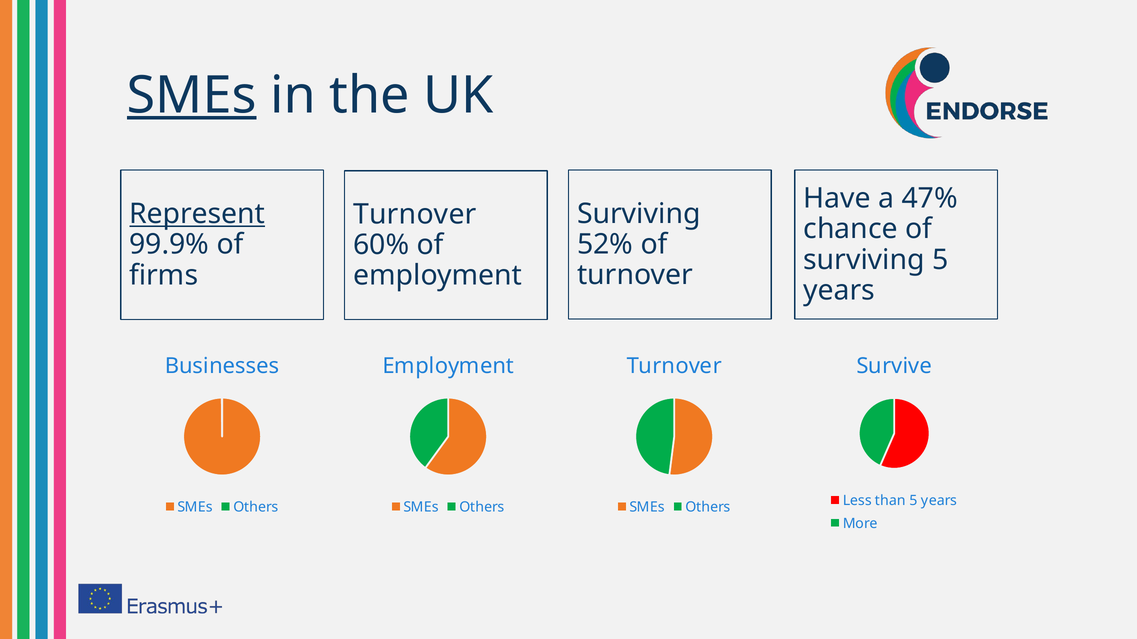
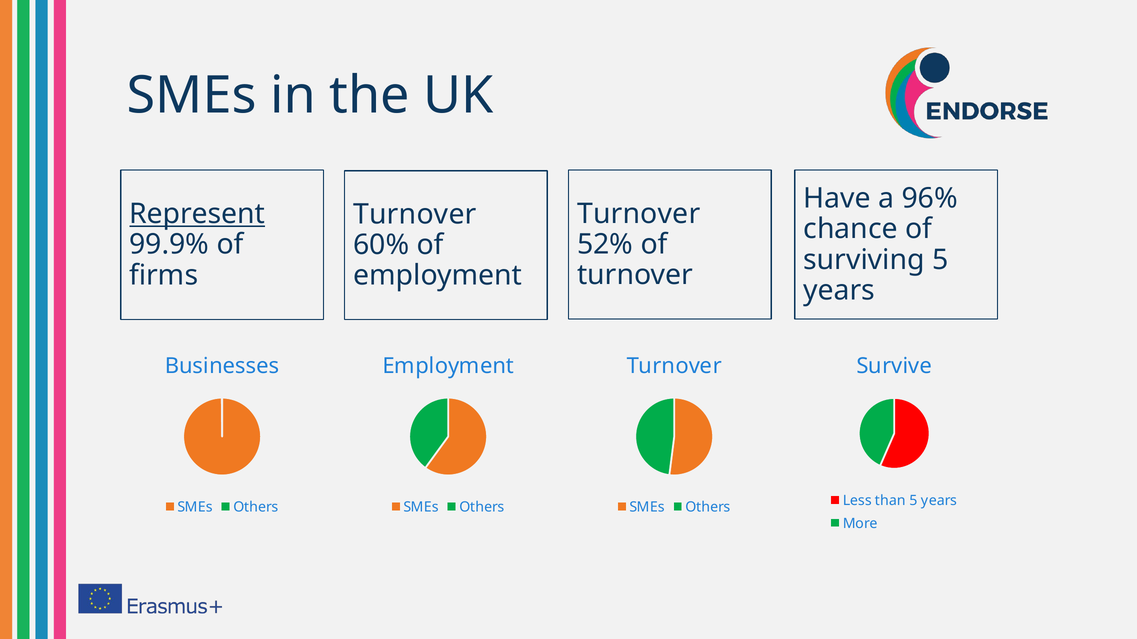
SMEs at (192, 96) underline: present -> none
47%: 47% -> 96%
Surviving at (639, 214): Surviving -> Turnover
